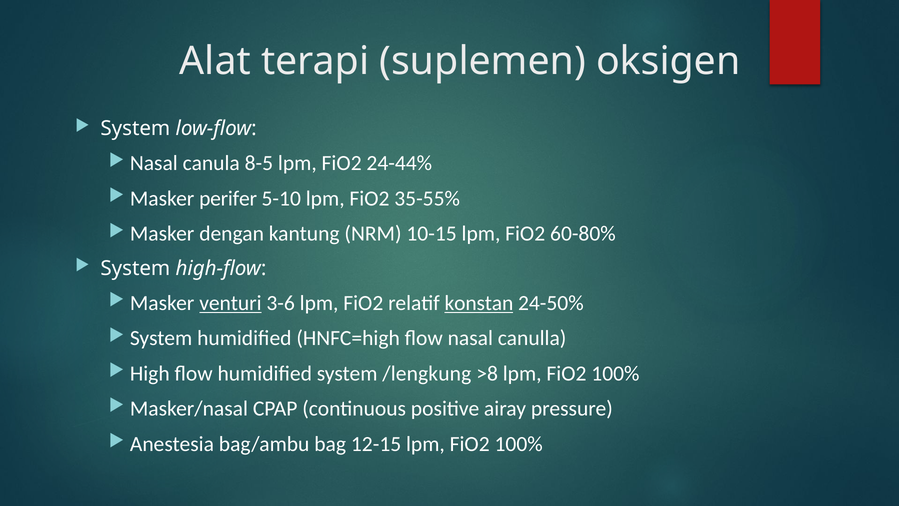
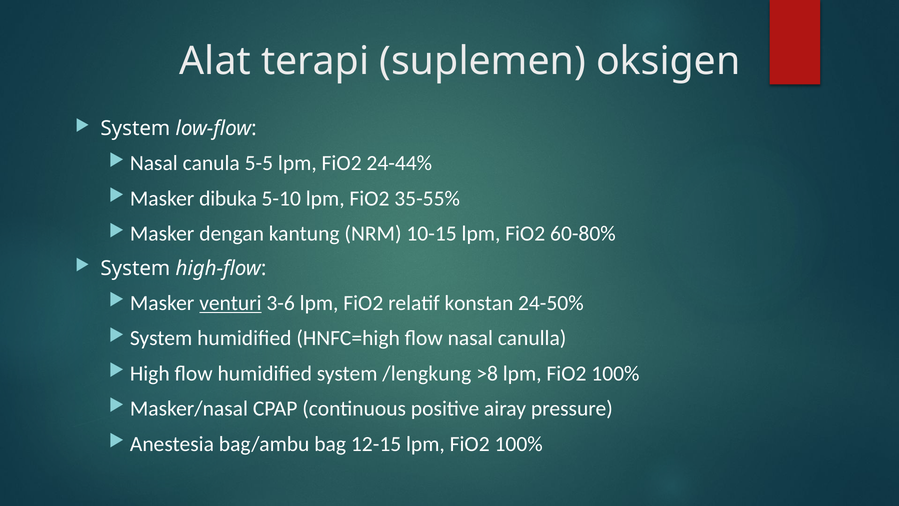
8-5: 8-5 -> 5-5
perifer: perifer -> dibuka
konstan underline: present -> none
